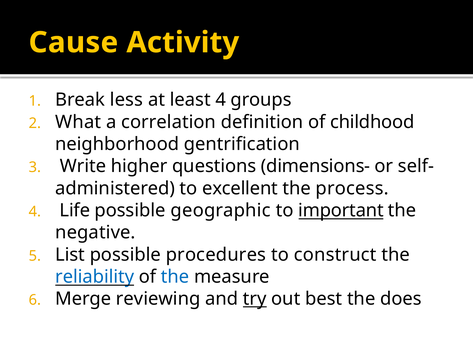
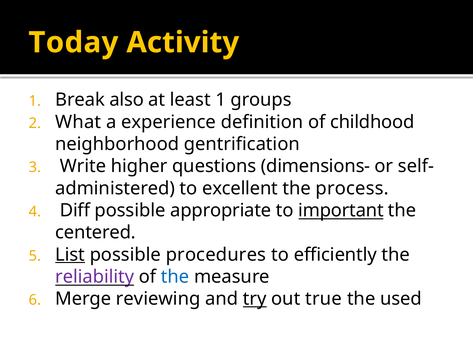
Cause: Cause -> Today
less: less -> also
least 4: 4 -> 1
correlation: correlation -> experience
Life: Life -> Diff
geographic: geographic -> appropriate
negative: negative -> centered
List underline: none -> present
construct: construct -> efficiently
reliability colour: blue -> purple
best: best -> true
does: does -> used
